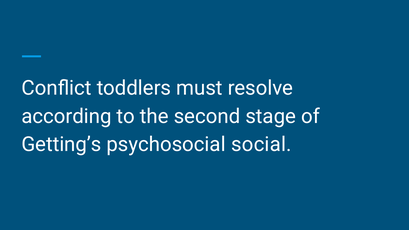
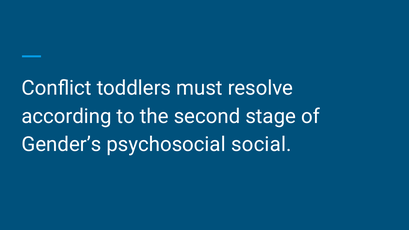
Getting’s: Getting’s -> Gender’s
